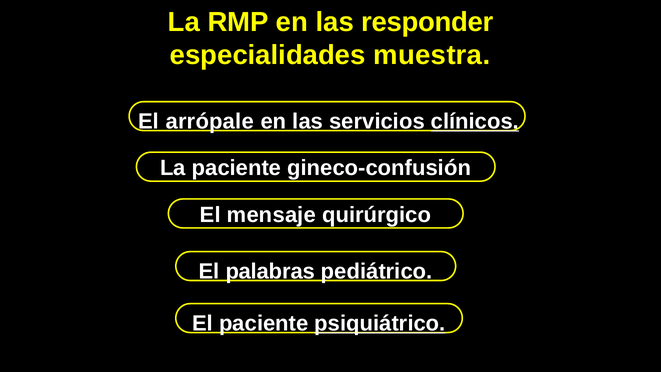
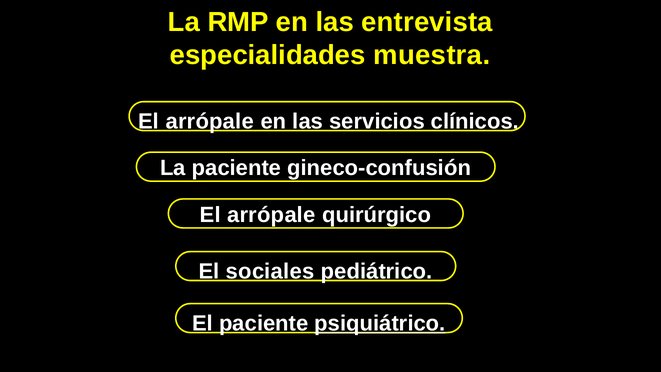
responder: responder -> entrevista
clínicos underline: present -> none
mensaje at (271, 215): mensaje -> arrópale
palabras: palabras -> sociales
